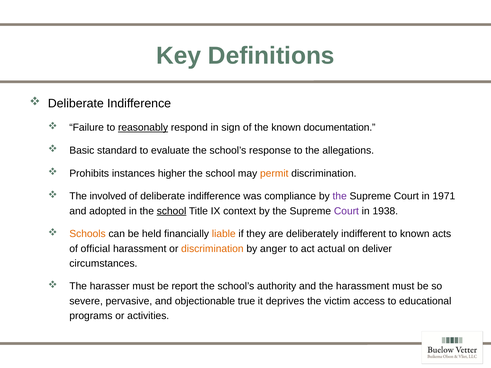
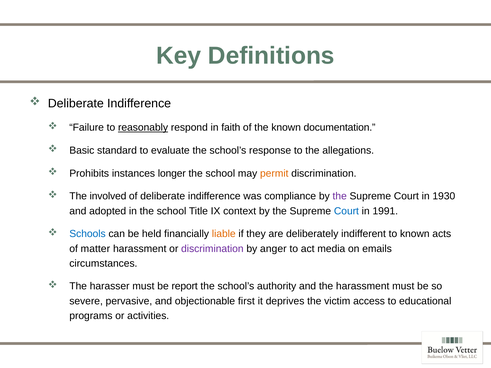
sign: sign -> faith
higher: higher -> longer
1971: 1971 -> 1930
school at (172, 211) underline: present -> none
Court at (346, 211) colour: purple -> blue
1938: 1938 -> 1991
Schools colour: orange -> blue
official: official -> matter
discrimination at (212, 249) colour: orange -> purple
actual: actual -> media
deliver: deliver -> emails
true: true -> first
